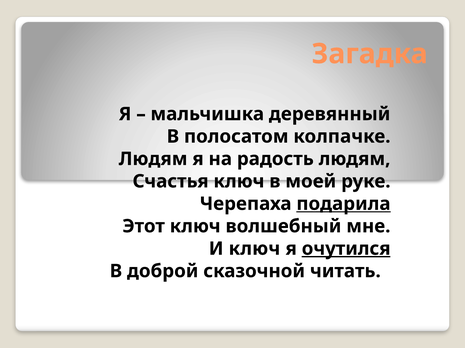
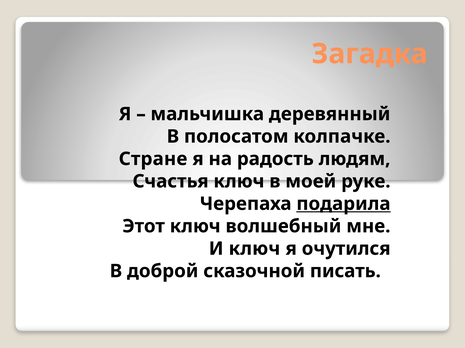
Людям at (153, 159): Людям -> Стране
очутился underline: present -> none
читать: читать -> писать
